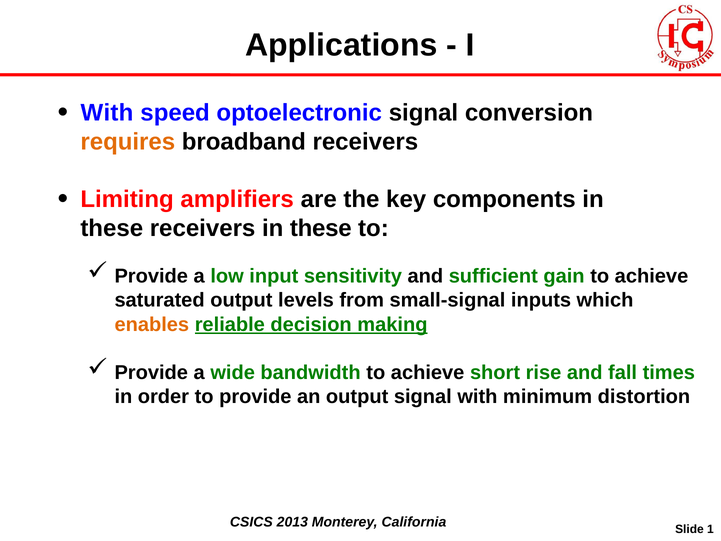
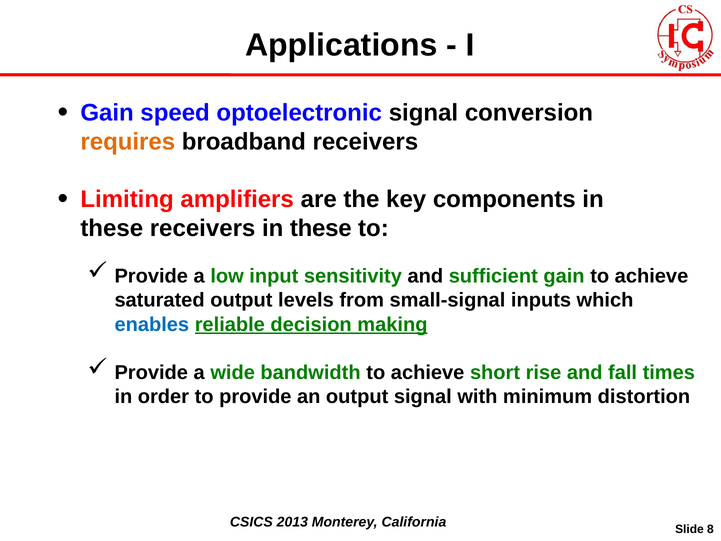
With at (107, 113): With -> Gain
enables colour: orange -> blue
1: 1 -> 8
